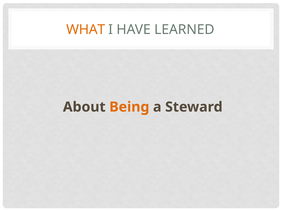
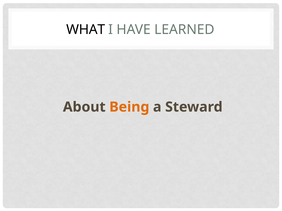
WHAT colour: orange -> black
